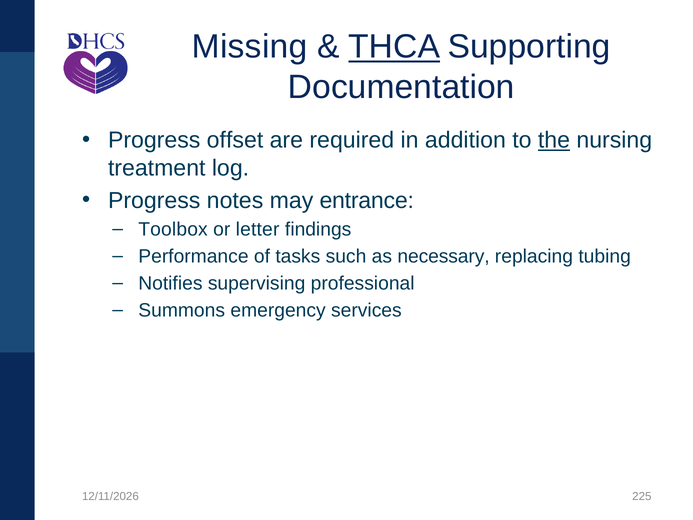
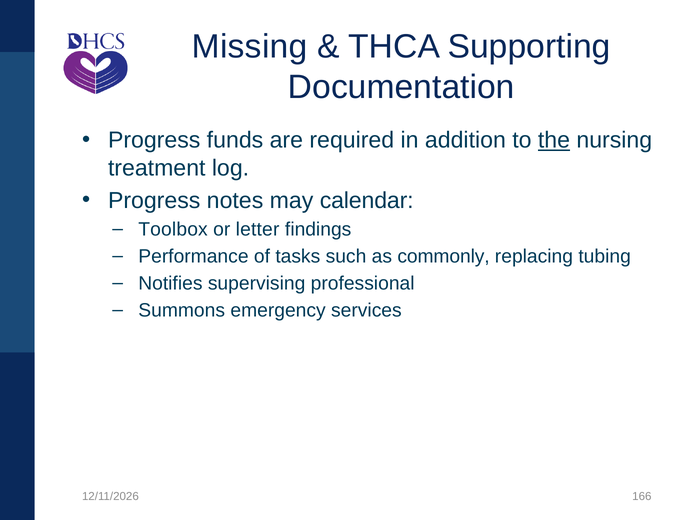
THCA underline: present -> none
offset: offset -> funds
entrance: entrance -> calendar
necessary: necessary -> commonly
225: 225 -> 166
